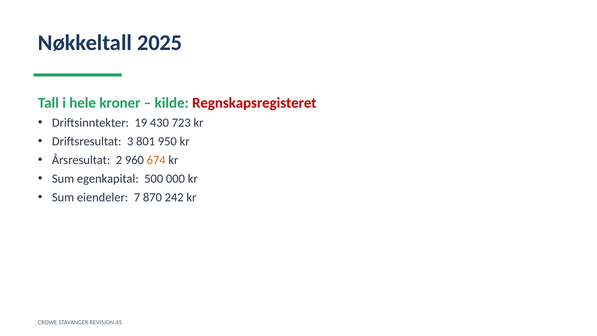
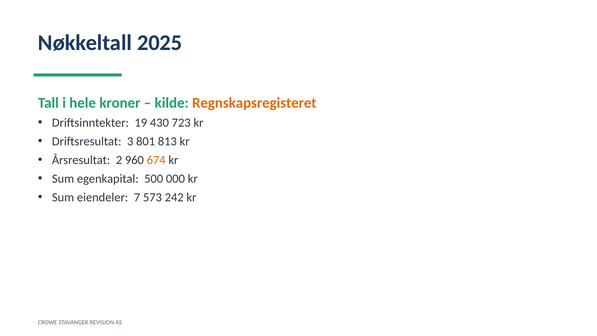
Regnskapsregisteret colour: red -> orange
950: 950 -> 813
870: 870 -> 573
